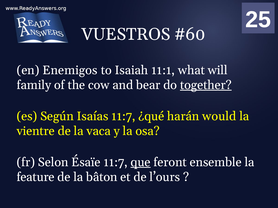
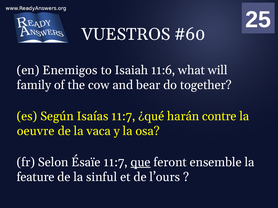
11:1: 11:1 -> 11:6
together underline: present -> none
would: would -> contre
vientre: vientre -> oeuvre
bâton: bâton -> sinful
